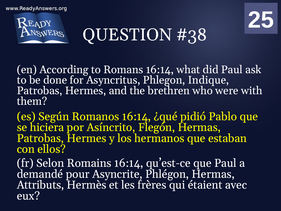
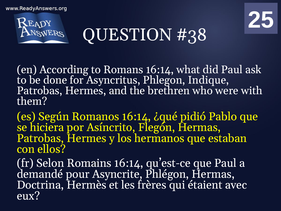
Attributs: Attributs -> Doctrina
